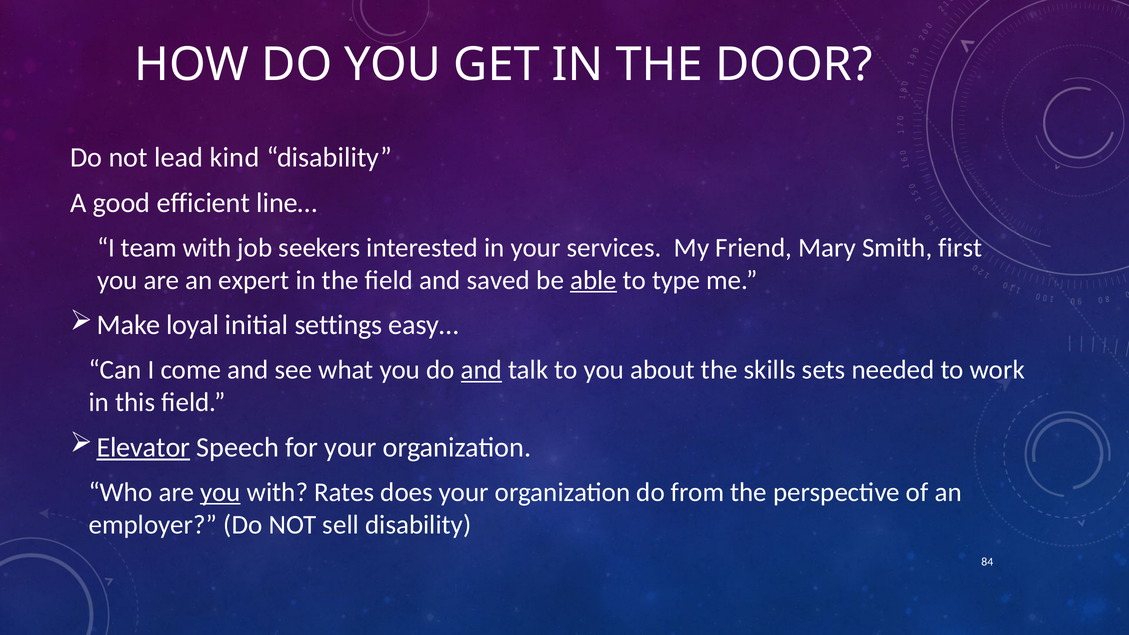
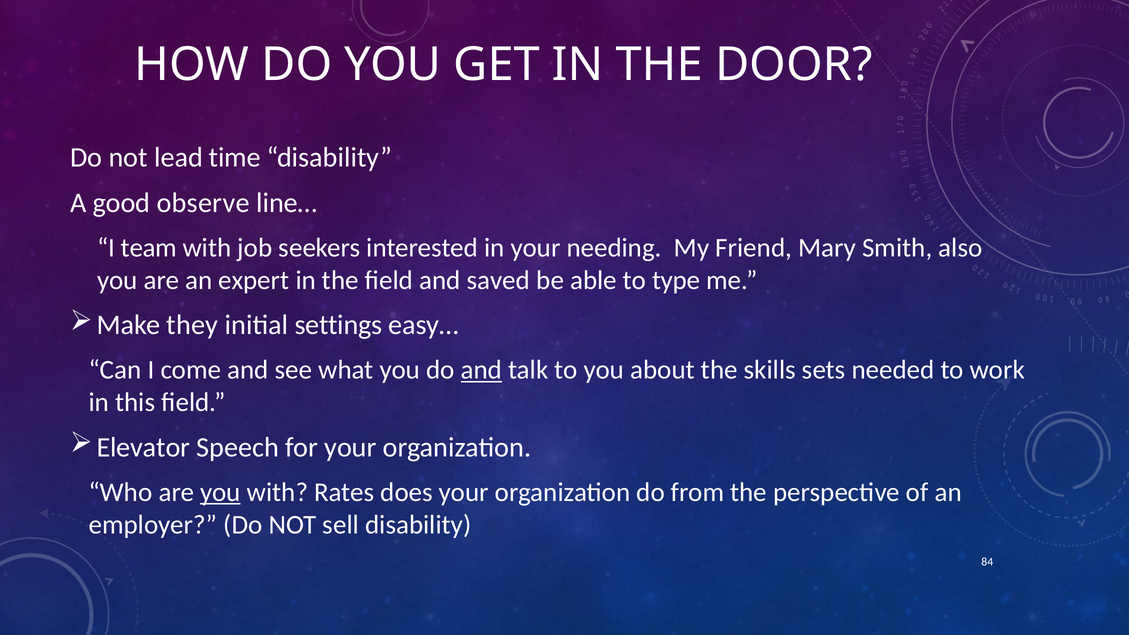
kind: kind -> time
efficient: efficient -> observe
services: services -> needing
first: first -> also
able underline: present -> none
loyal: loyal -> they
Elevator underline: present -> none
